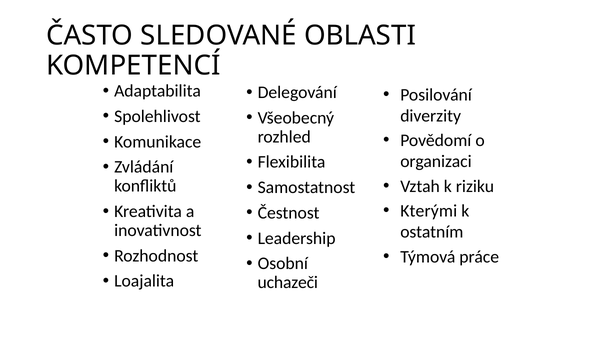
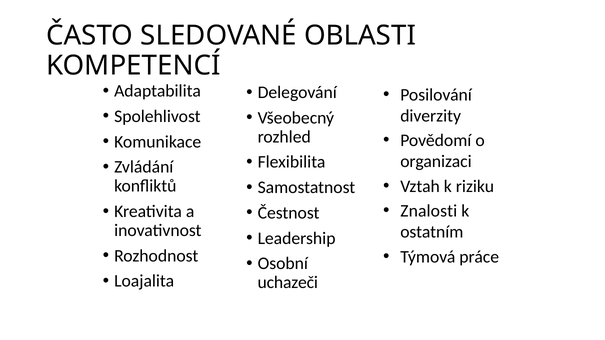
Kterými: Kterými -> Znalosti
